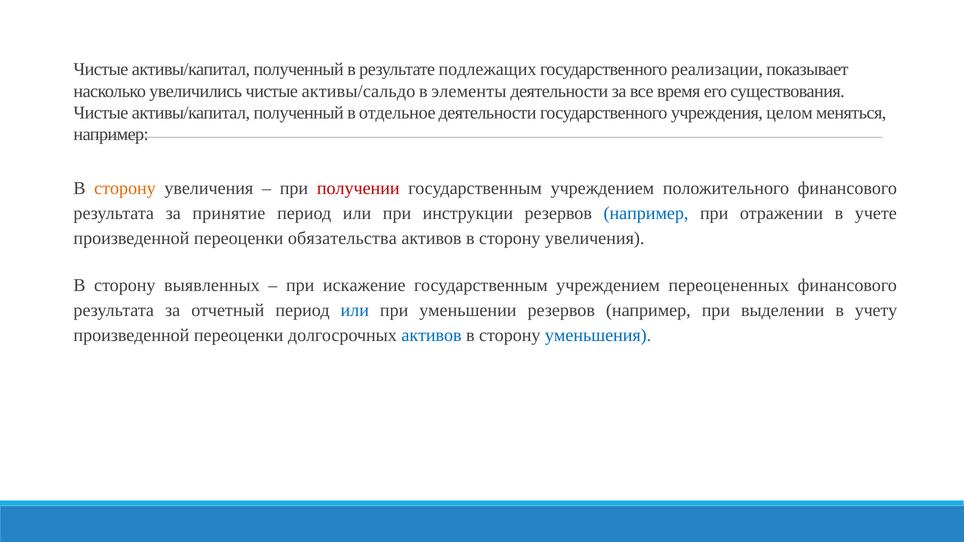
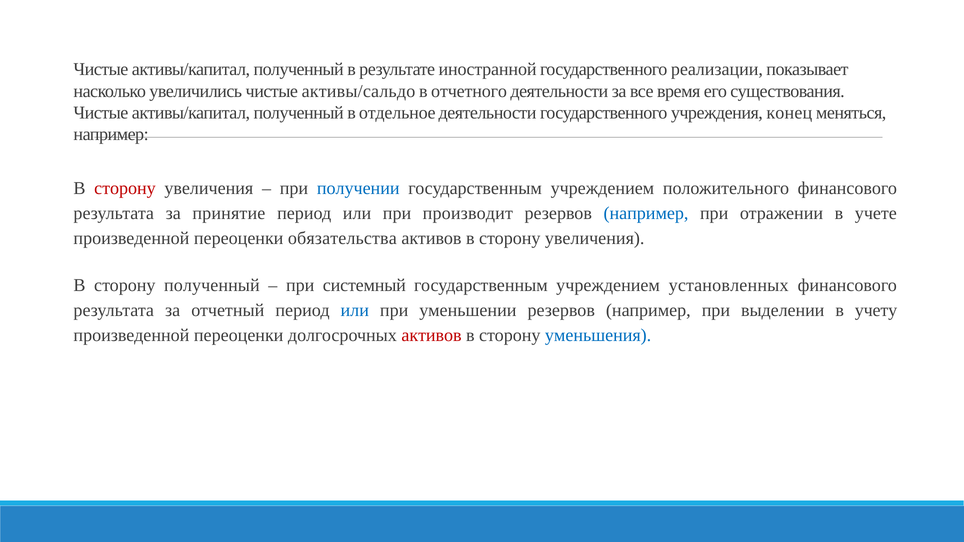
подлежащих: подлежащих -> иностранной
элементы: элементы -> отчетного
целом: целом -> конец
сторону at (125, 188) colour: orange -> red
получении colour: red -> blue
инструкции: инструкции -> производит
сторону выявленных: выявленных -> полученный
искажение: искажение -> системный
переоцененных: переоцененных -> установленных
активов at (432, 335) colour: blue -> red
